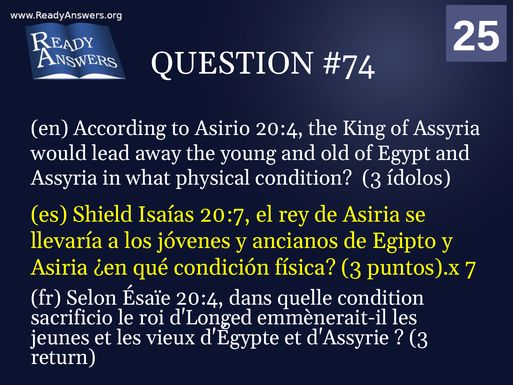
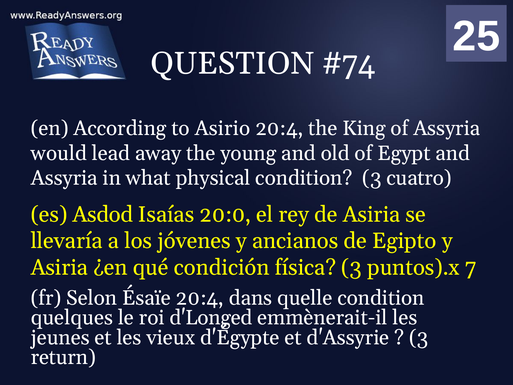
ídolos: ídolos -> cuatro
Shield: Shield -> Asdod
20:7: 20:7 -> 20:0
sacrificio: sacrificio -> quelques
